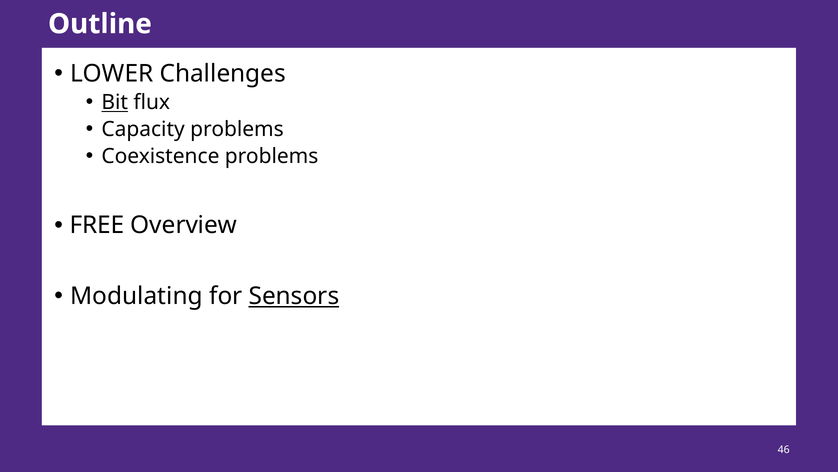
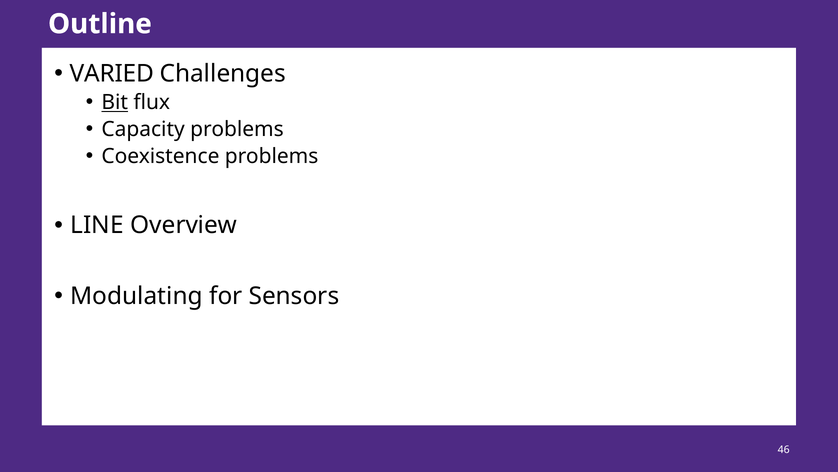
LOWER: LOWER -> VARIED
FREE: FREE -> LINE
Sensors underline: present -> none
